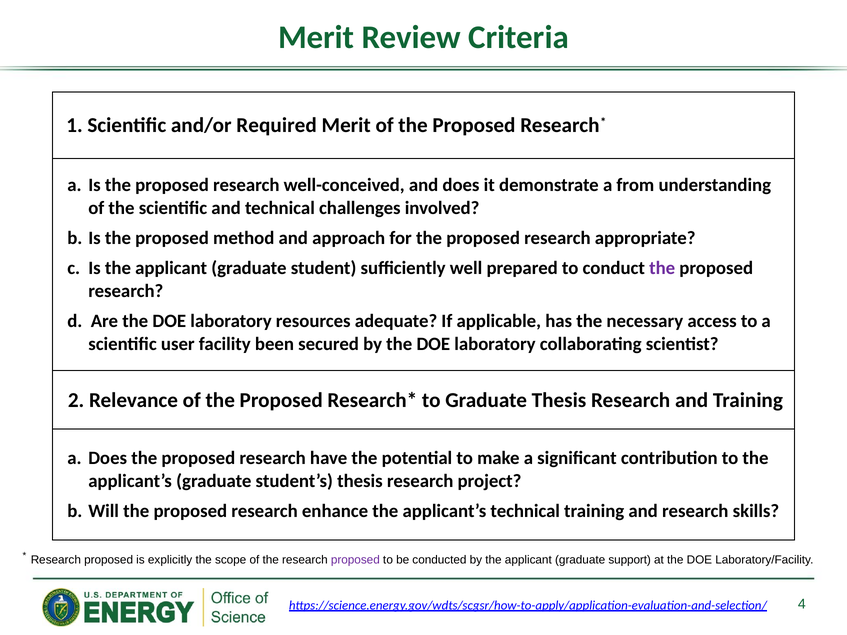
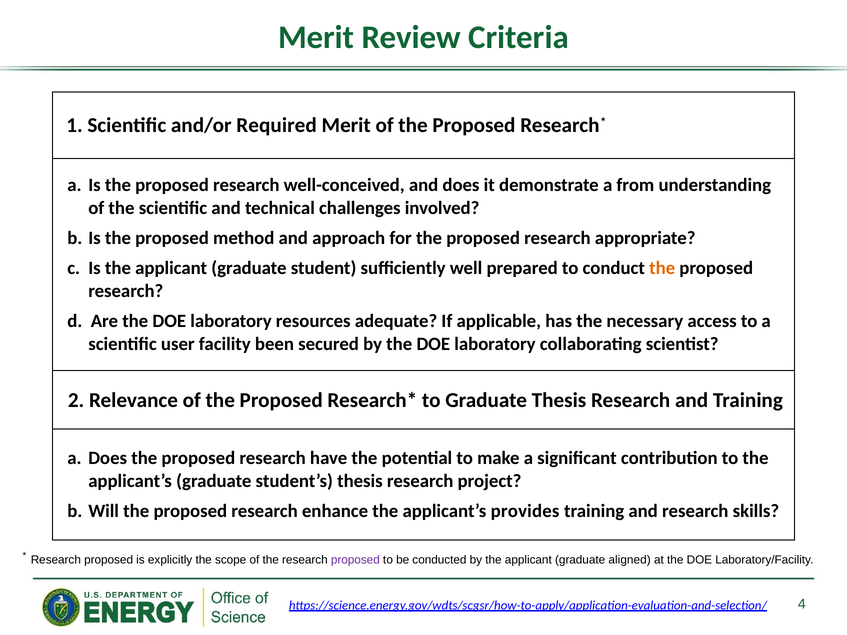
the at (662, 268) colour: purple -> orange
applicant’s technical: technical -> provides
support: support -> aligned
